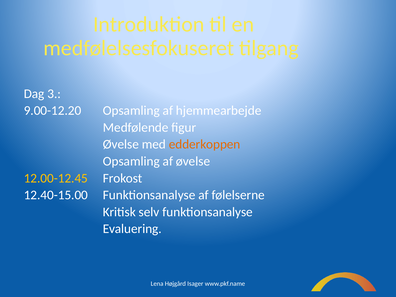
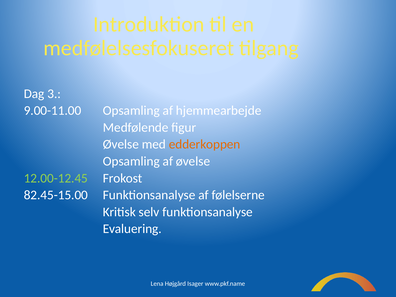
9.00-12.20: 9.00-12.20 -> 9.00-11.00
12.00-12.45 colour: yellow -> light green
12.40-15.00: 12.40-15.00 -> 82.45-15.00
